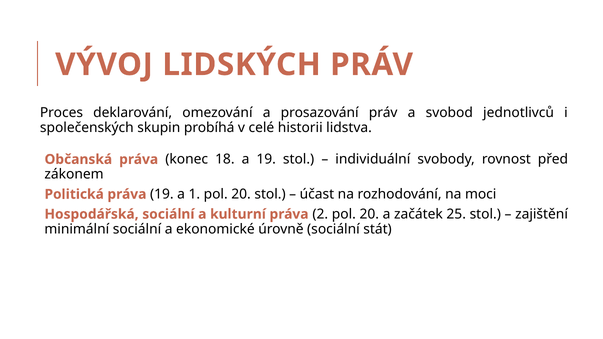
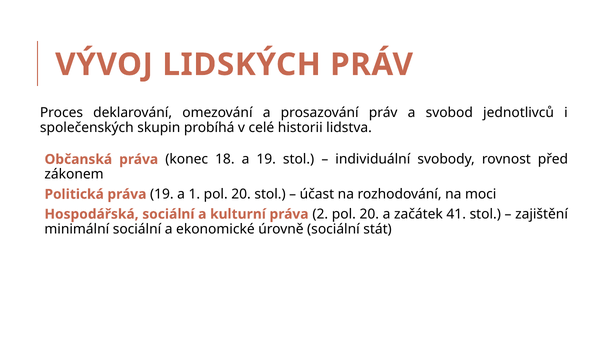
25: 25 -> 41
